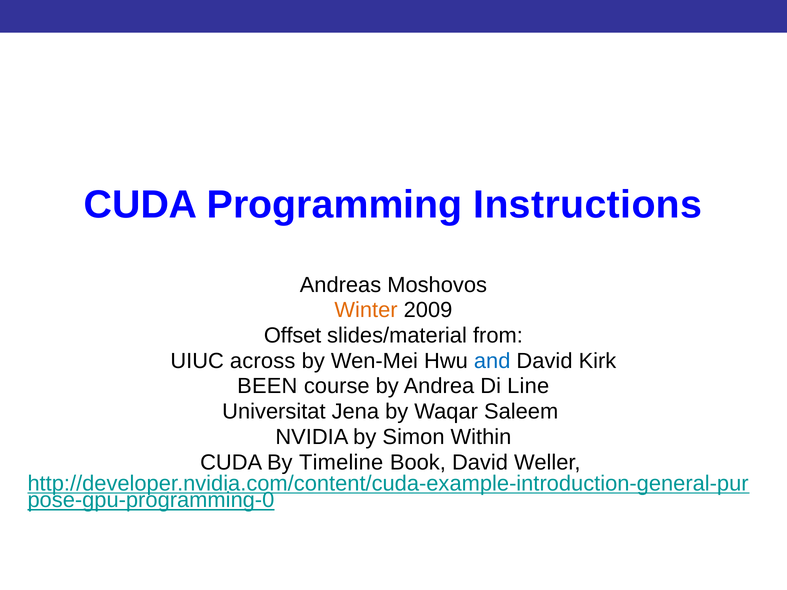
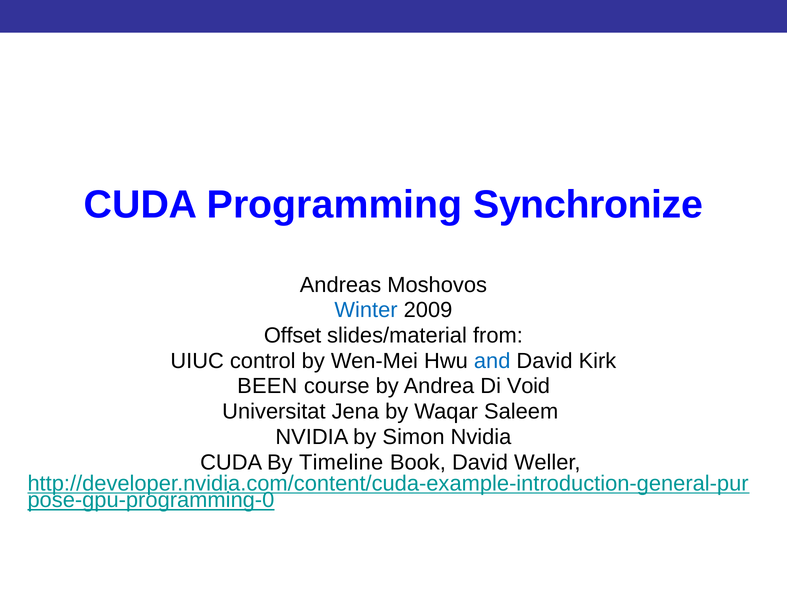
Instructions: Instructions -> Synchronize
Winter colour: orange -> blue
across: across -> control
Line: Line -> Void
Simon Within: Within -> Nvidia
